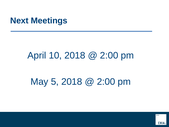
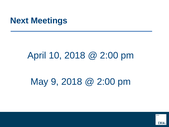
5: 5 -> 9
